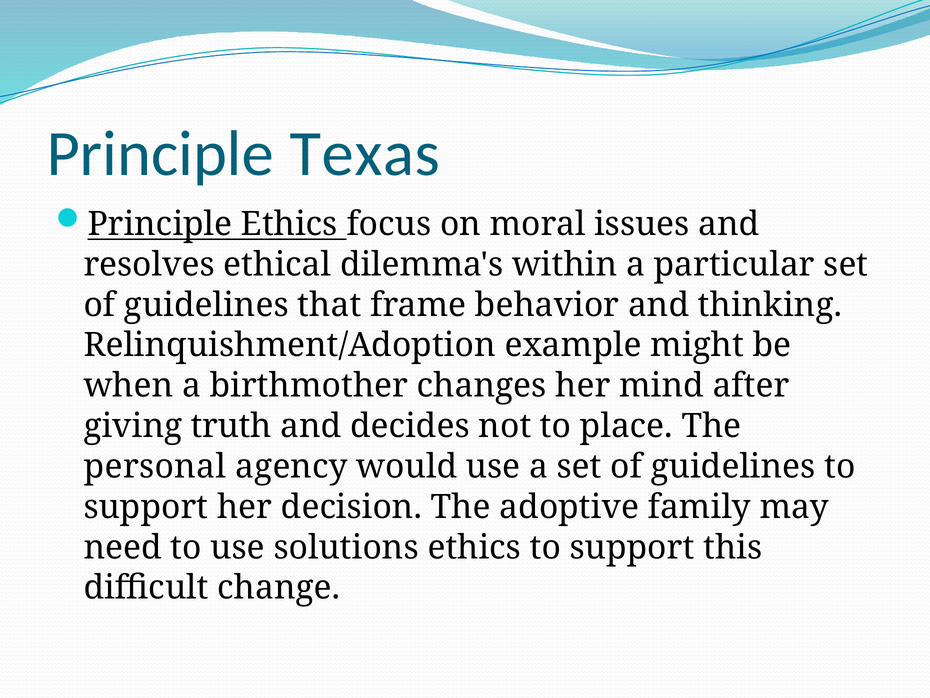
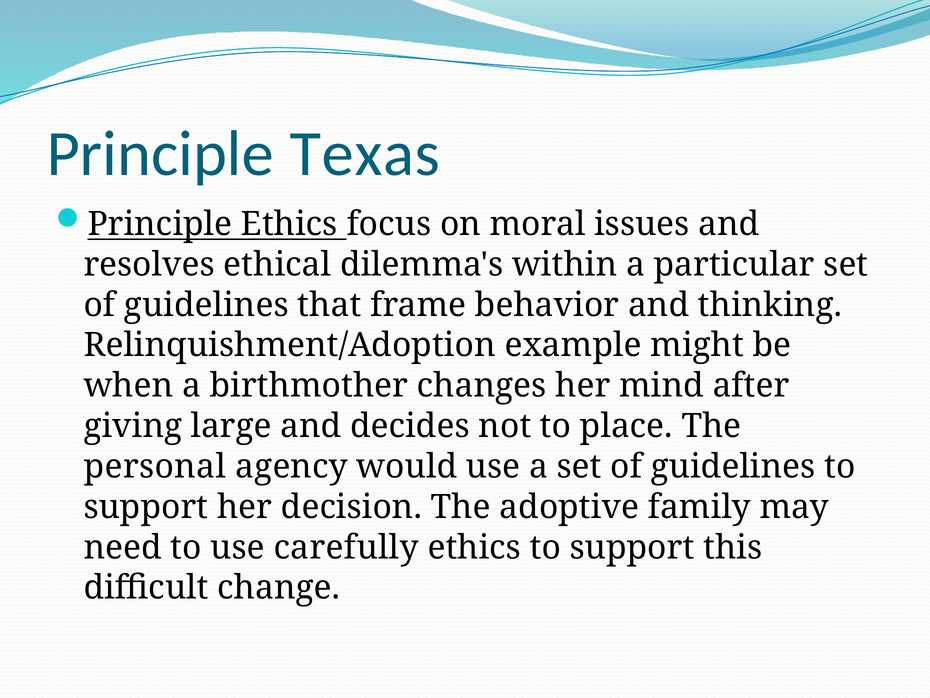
truth: truth -> large
solutions: solutions -> carefully
